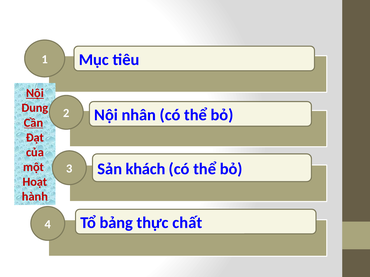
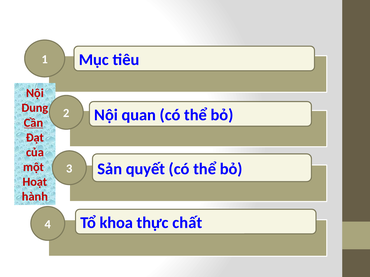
Nội at (35, 93) underline: present -> none
nhân: nhân -> quan
khách: khách -> quyết
bảng: bảng -> khoa
